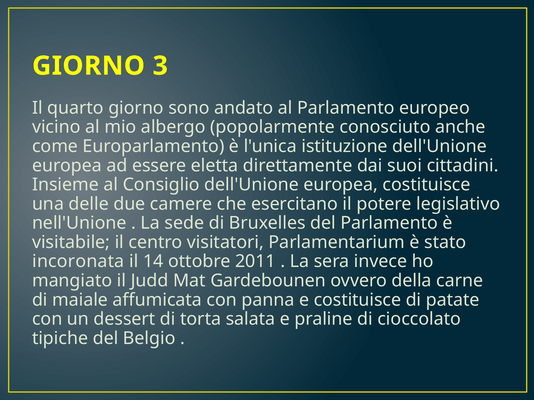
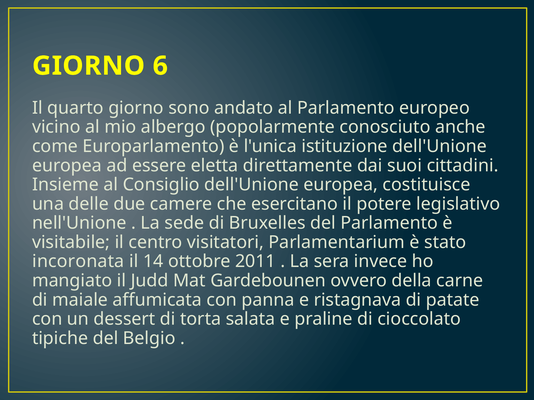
3: 3 -> 6
e costituisce: costituisce -> ristagnava
